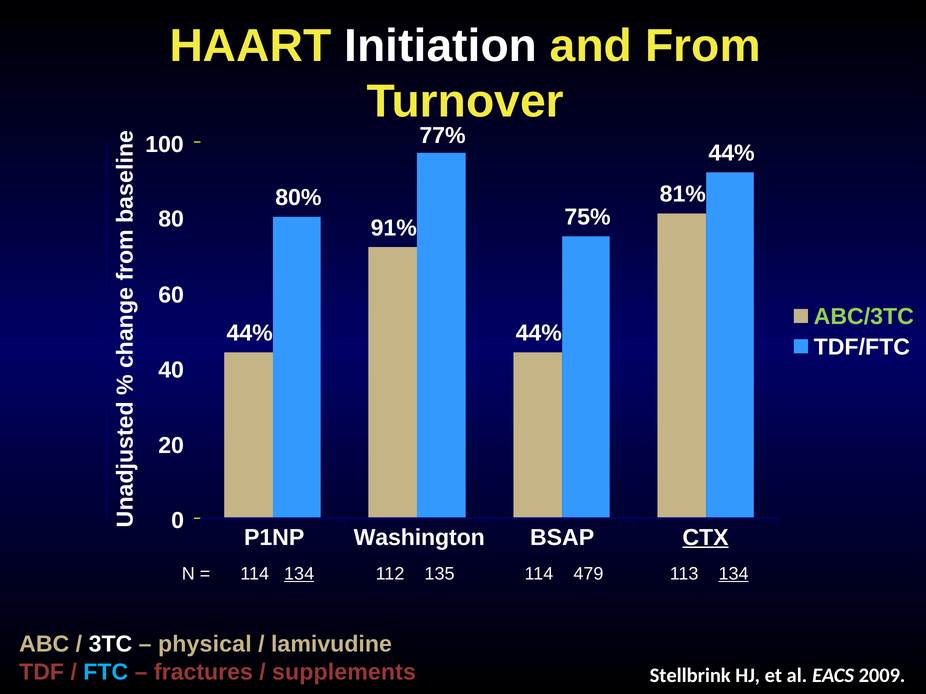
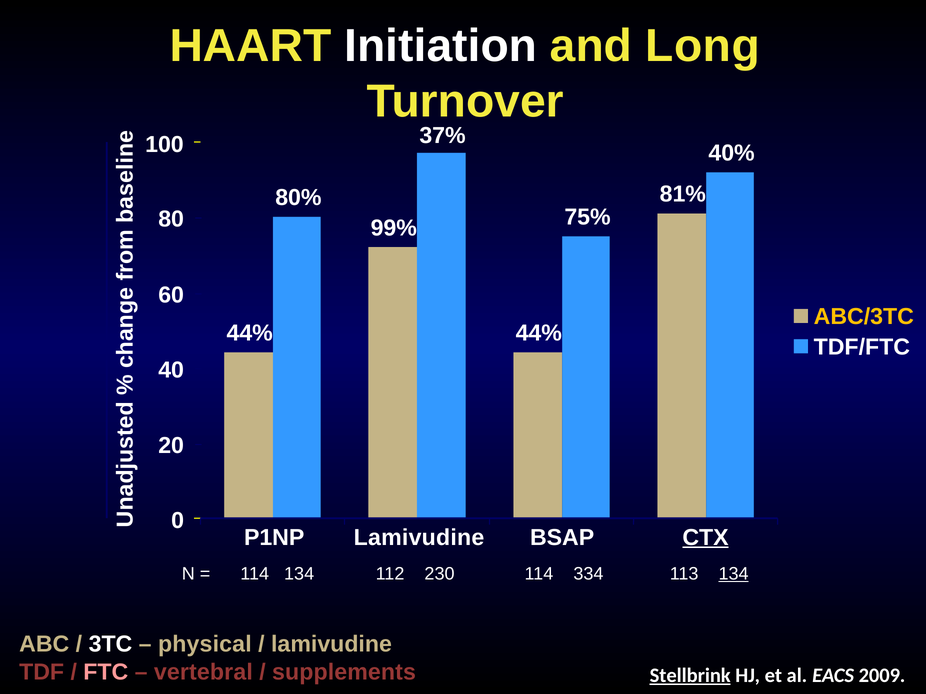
From: From -> Long
77%: 77% -> 37%
44% at (732, 153): 44% -> 40%
91%: 91% -> 99%
ABC/3TC colour: light green -> yellow
P1NP Washington: Washington -> Lamivudine
134 at (299, 574) underline: present -> none
135: 135 -> 230
479: 479 -> 334
FTC colour: light blue -> pink
fractures: fractures -> vertebral
Stellbrink underline: none -> present
